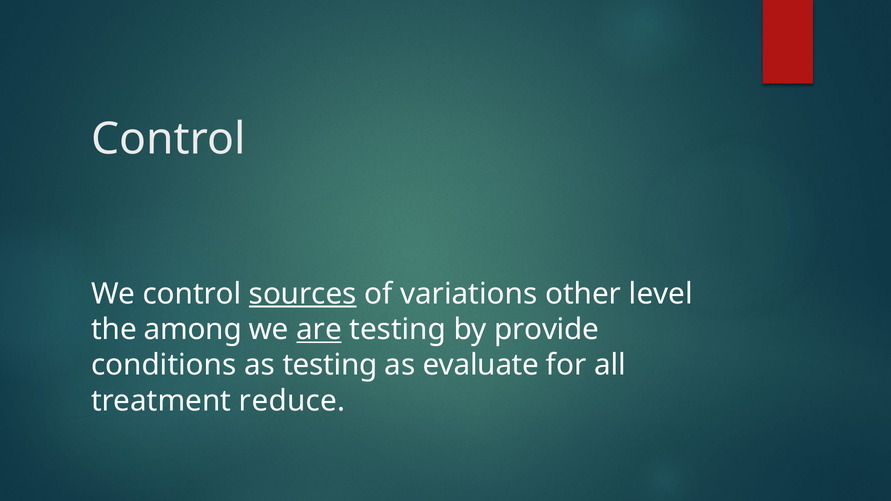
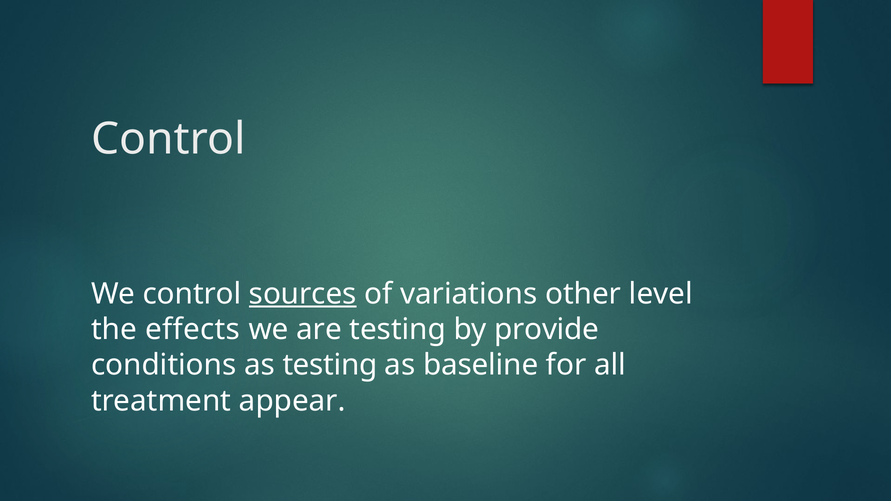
among: among -> effects
are underline: present -> none
evaluate: evaluate -> baseline
reduce: reduce -> appear
